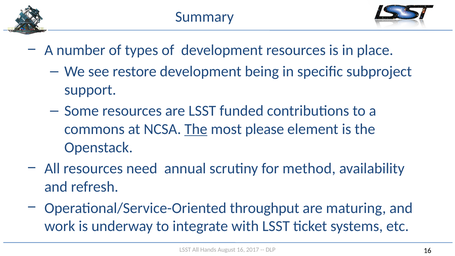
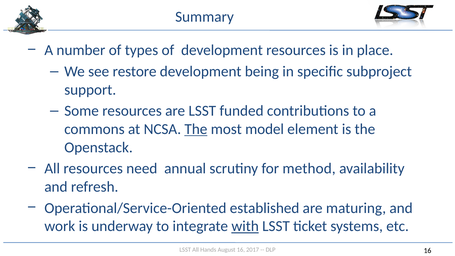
please: please -> model
throughput: throughput -> established
with underline: none -> present
